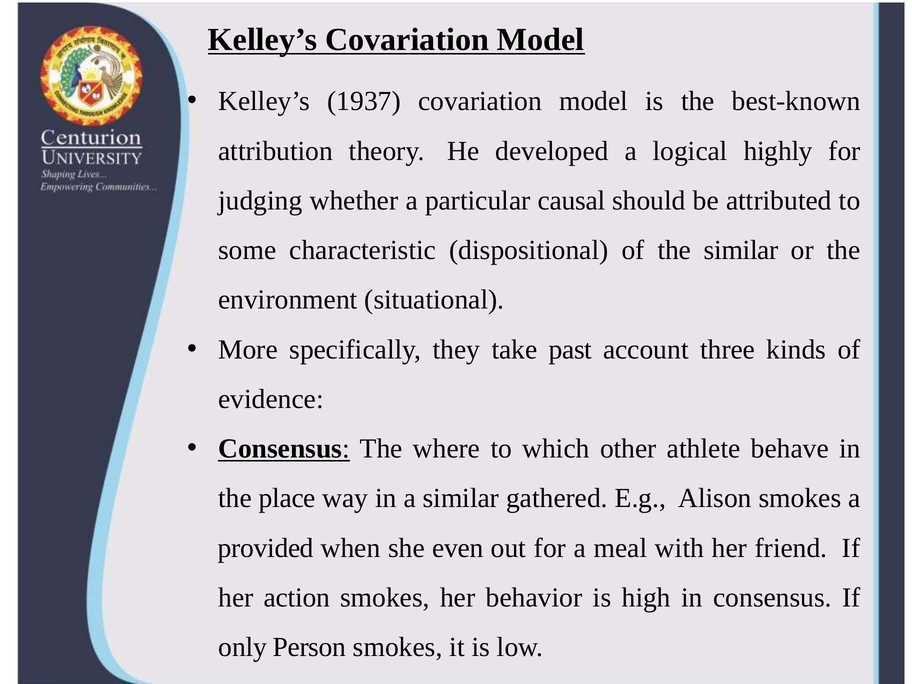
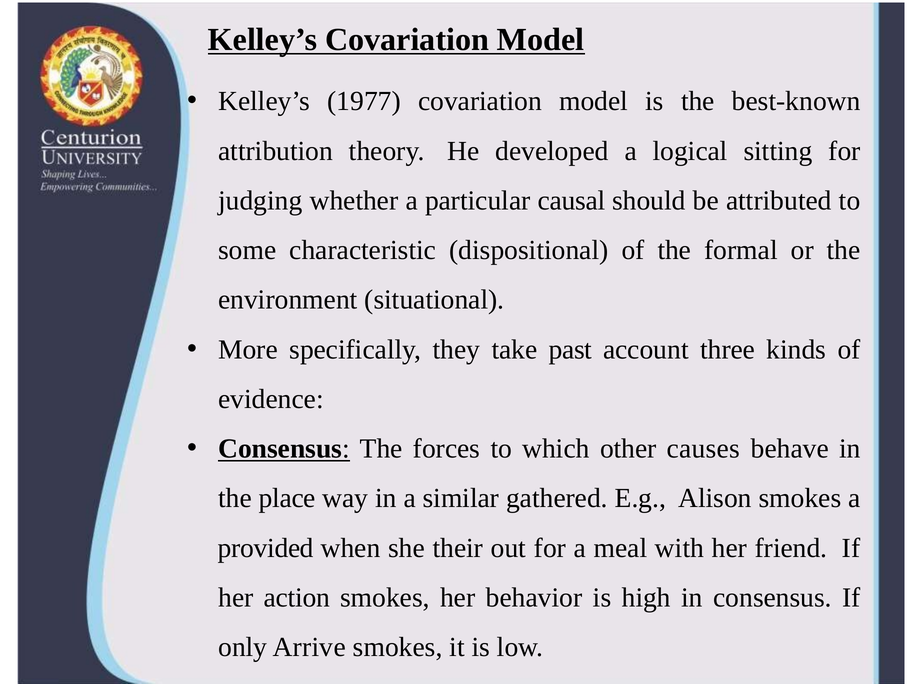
1937: 1937 -> 1977
highly: highly -> sitting
the similar: similar -> formal
where: where -> forces
athlete: athlete -> causes
even: even -> their
Person: Person -> Arrive
